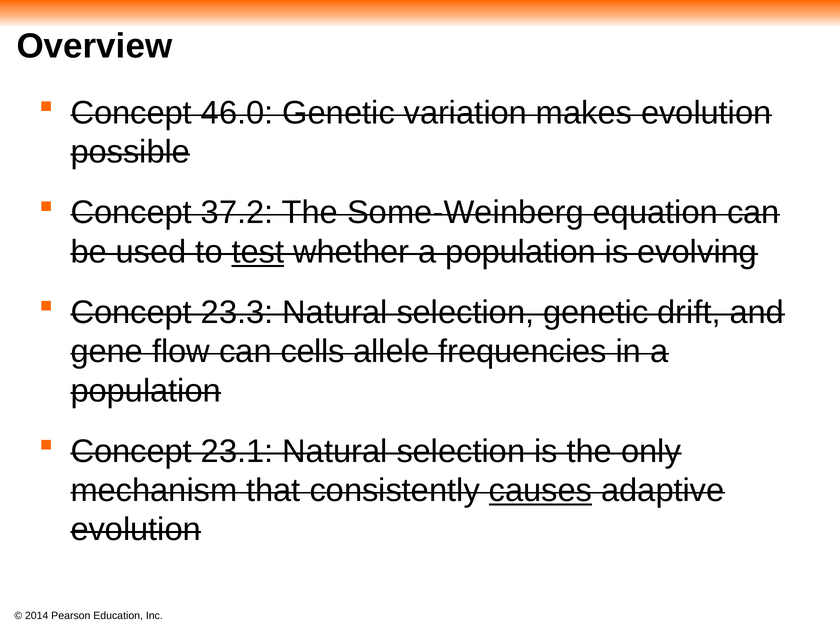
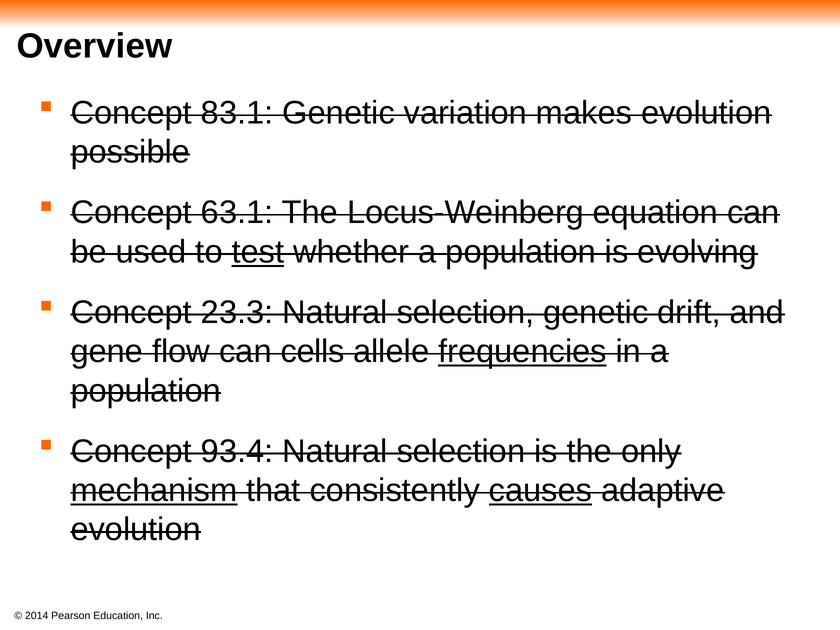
46.0: 46.0 -> 83.1
37.2: 37.2 -> 63.1
Some-Weinberg: Some-Weinberg -> Locus-Weinberg
frequencies underline: none -> present
23.1: 23.1 -> 93.4
mechanism underline: none -> present
